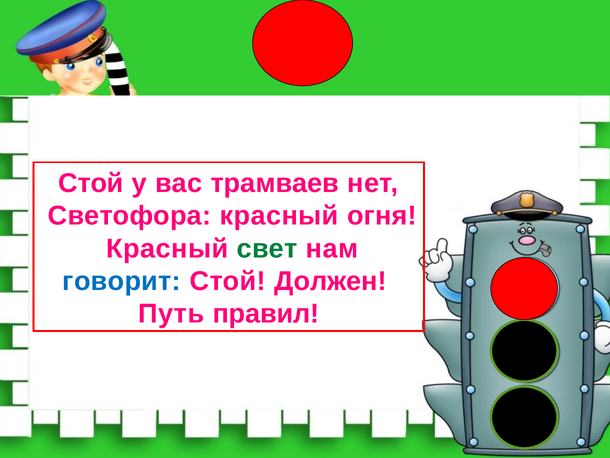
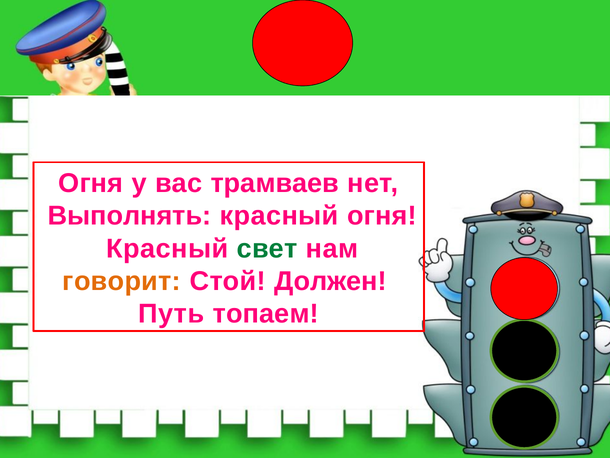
Стой at (91, 183): Стой -> Огня
Светофора: Светофора -> Выполнять
говорит colour: blue -> orange
правил: правил -> топаем
